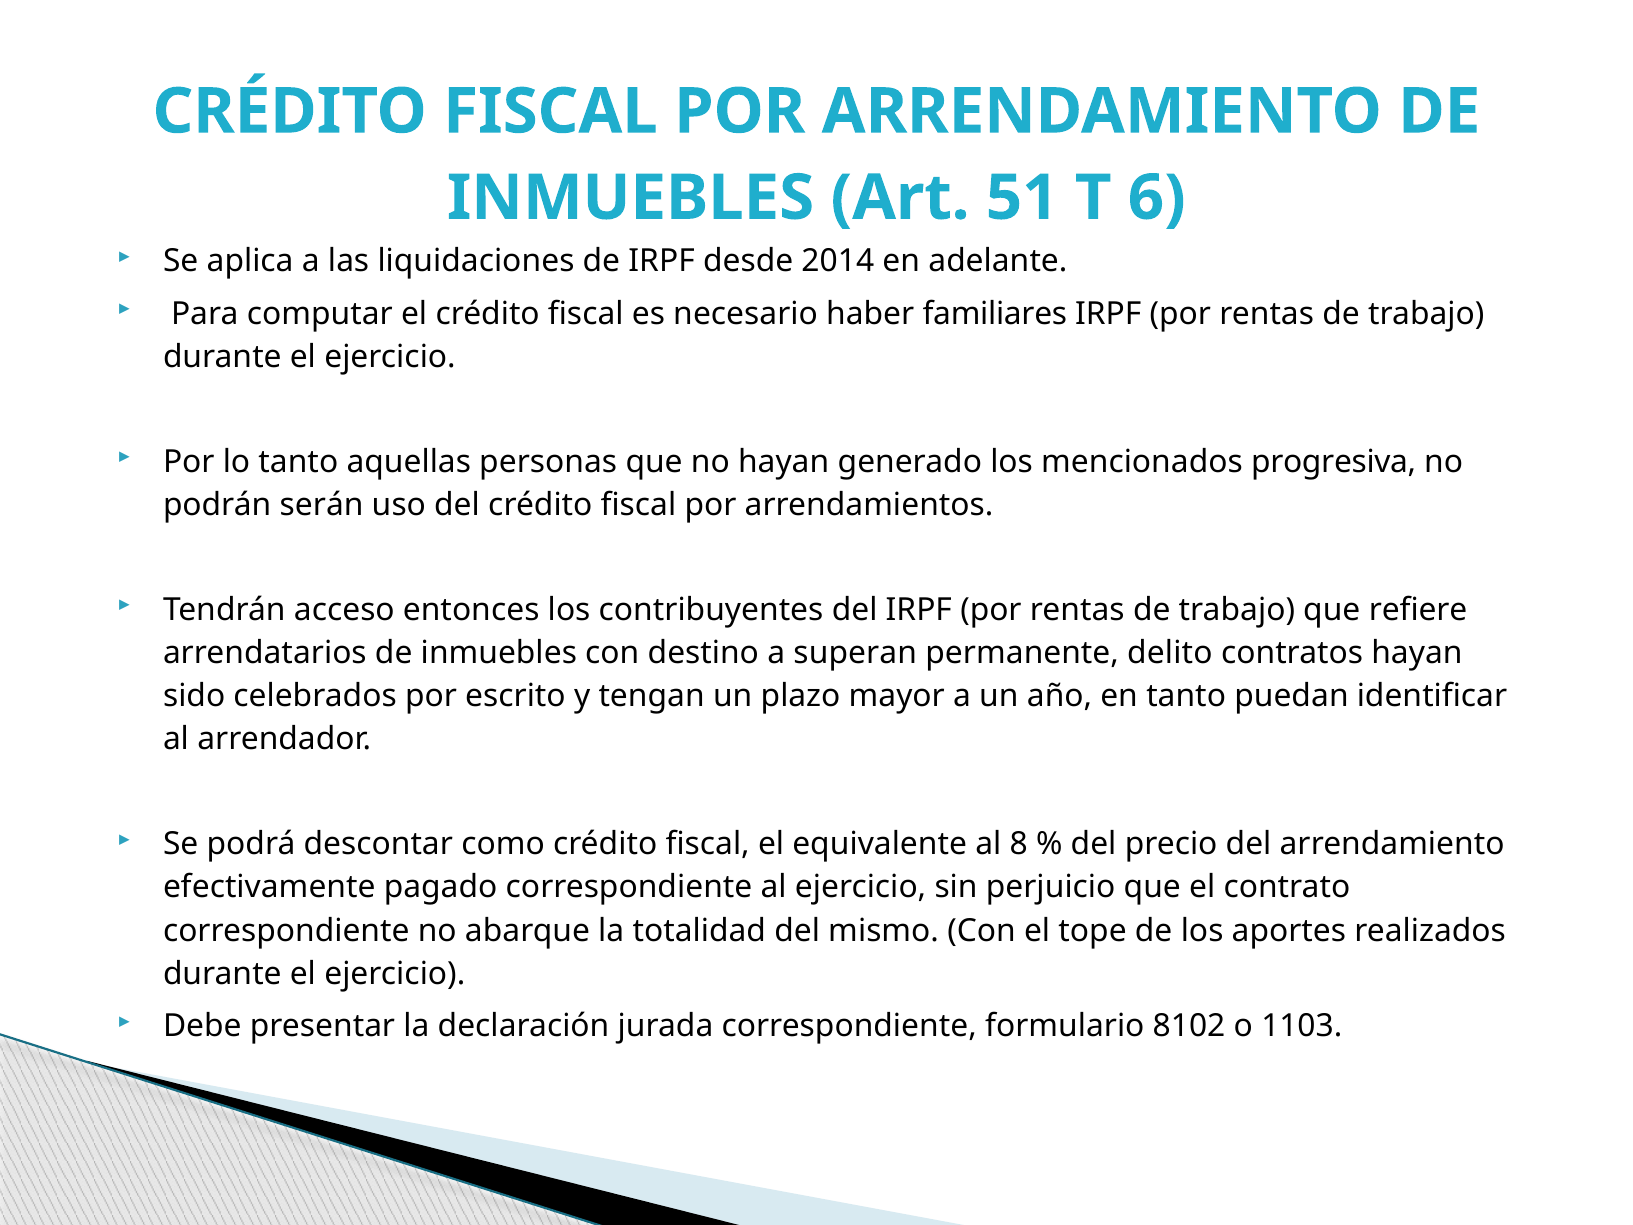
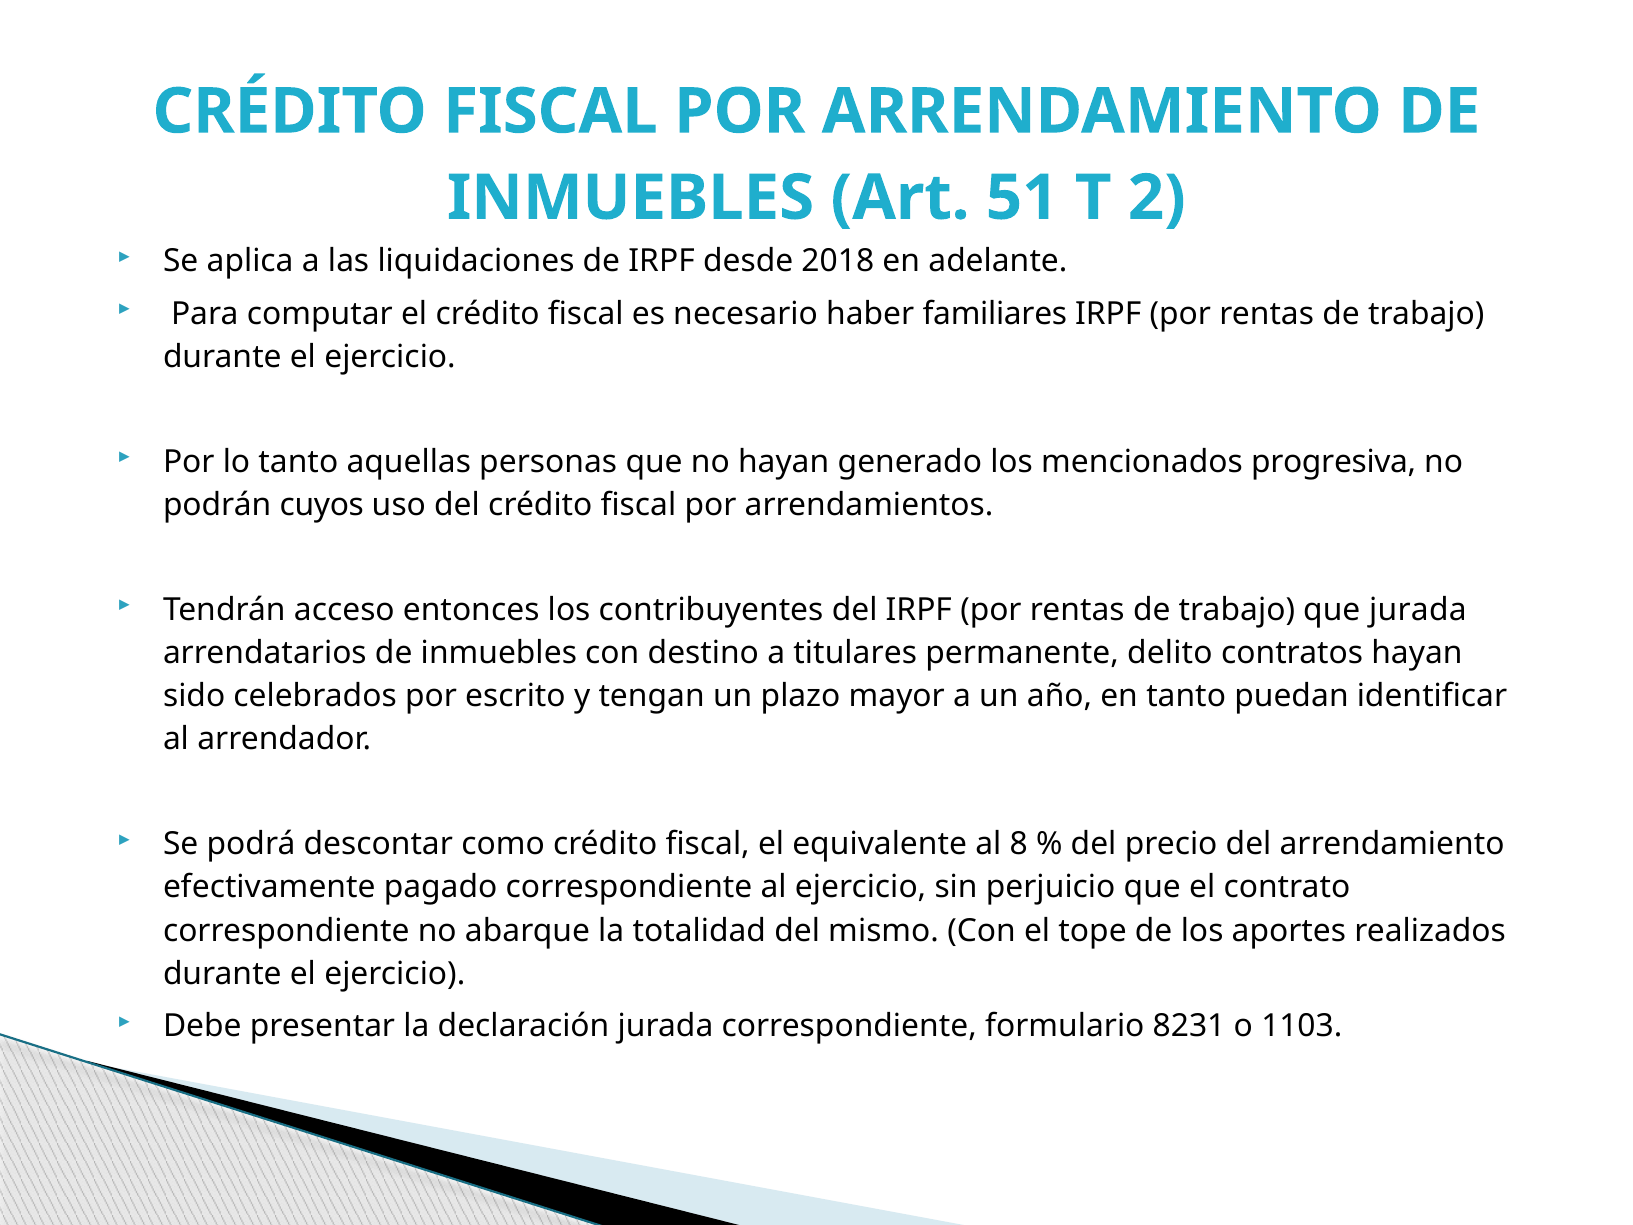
6: 6 -> 2
2014: 2014 -> 2018
serán: serán -> cuyos
que refiere: refiere -> jurada
superan: superan -> titulares
8102: 8102 -> 8231
